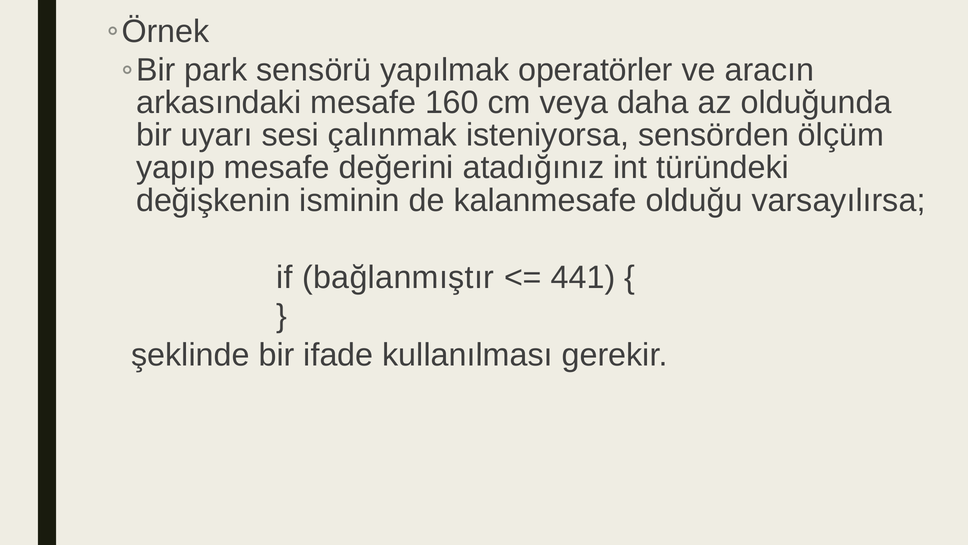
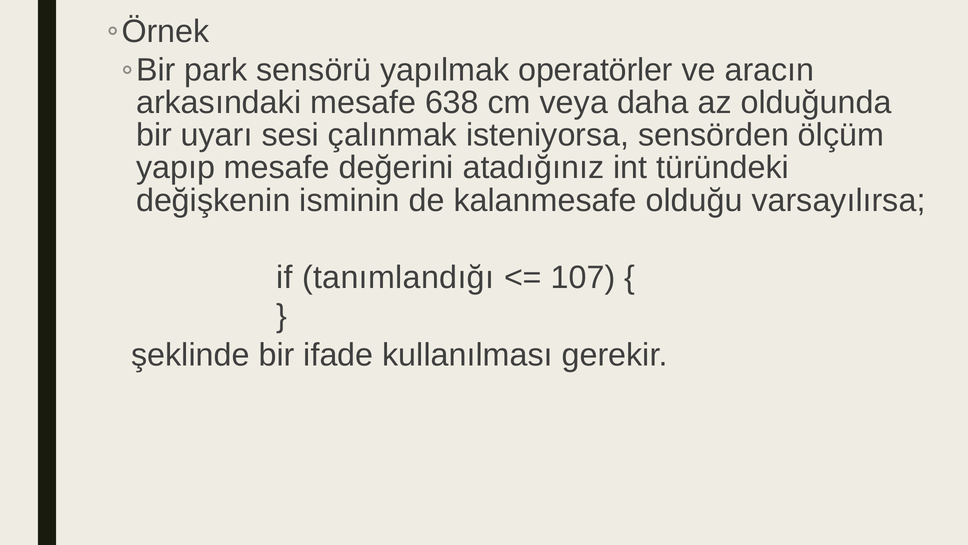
160: 160 -> 638
bağlanmıştır: bağlanmıştır -> tanımlandığı
441: 441 -> 107
